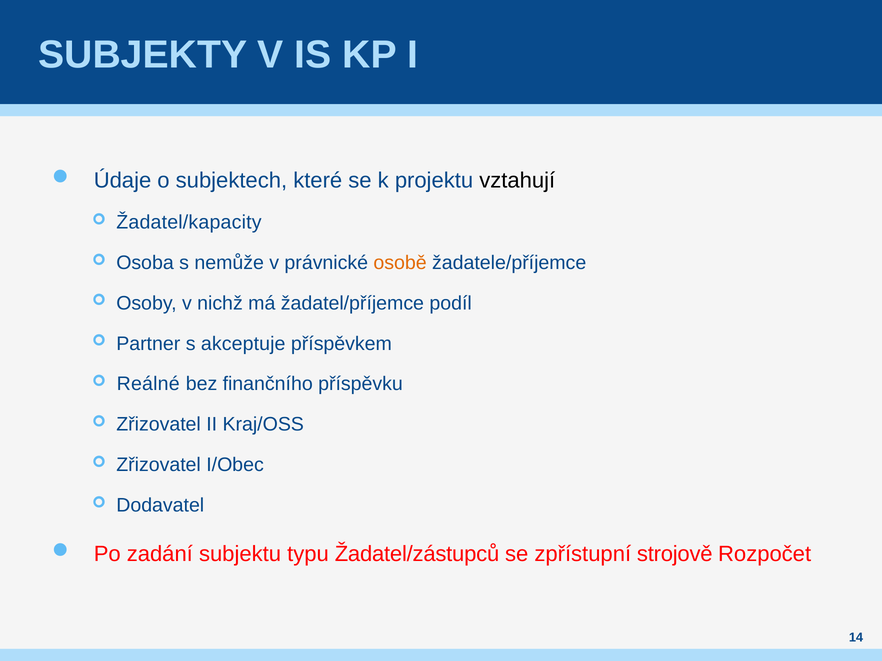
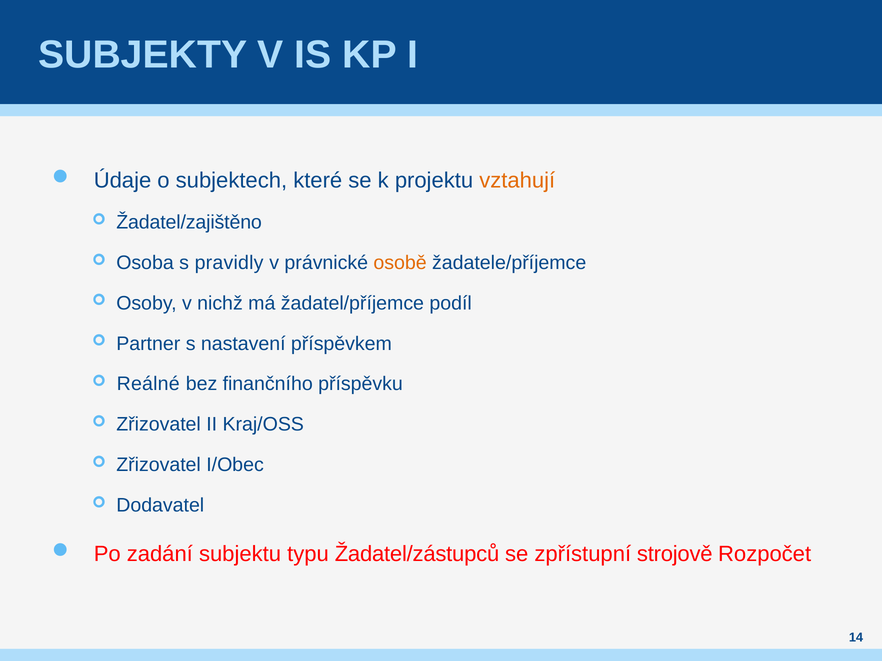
vztahují colour: black -> orange
Žadatel/kapacity: Žadatel/kapacity -> Žadatel/zajištěno
nemůže: nemůže -> pravidly
akceptuje: akceptuje -> nastavení
